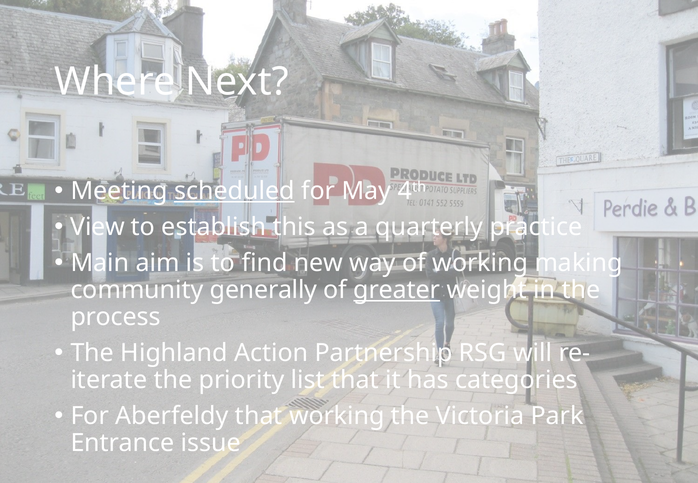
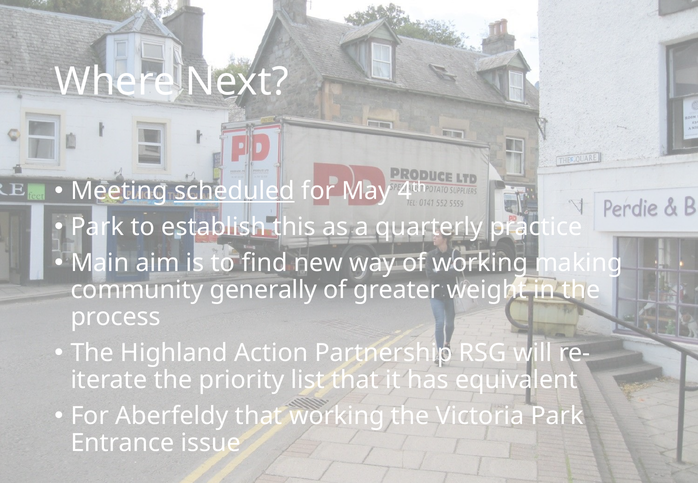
View at (98, 227): View -> Park
greater underline: present -> none
categories: categories -> equivalent
